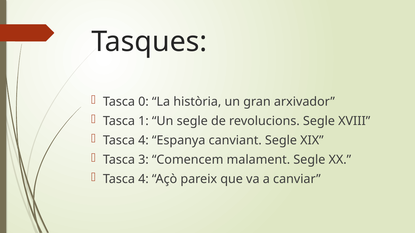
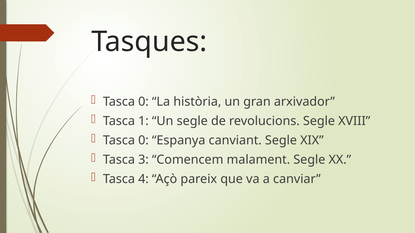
4 at (143, 141): 4 -> 0
